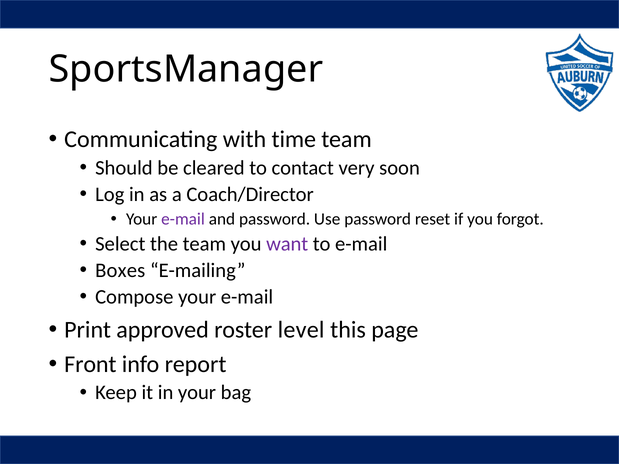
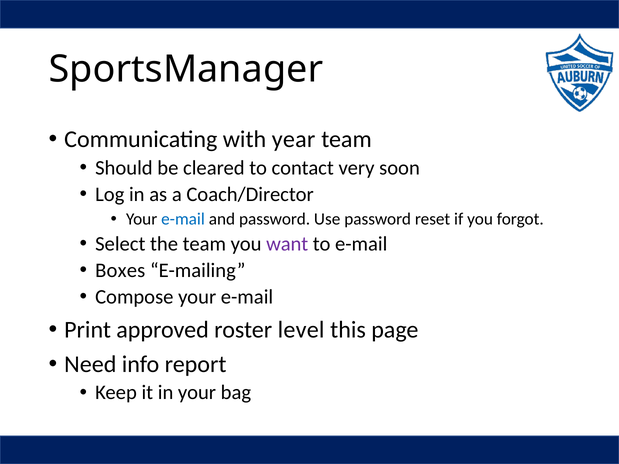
time: time -> year
e-mail at (183, 219) colour: purple -> blue
Front: Front -> Need
